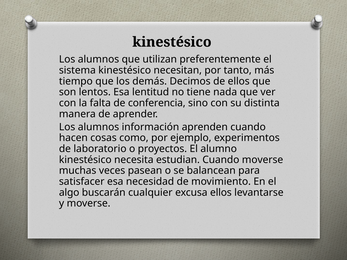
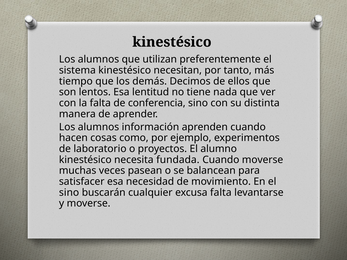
estudian: estudian -> fundada
algo at (69, 193): algo -> sino
excusa ellos: ellos -> falta
